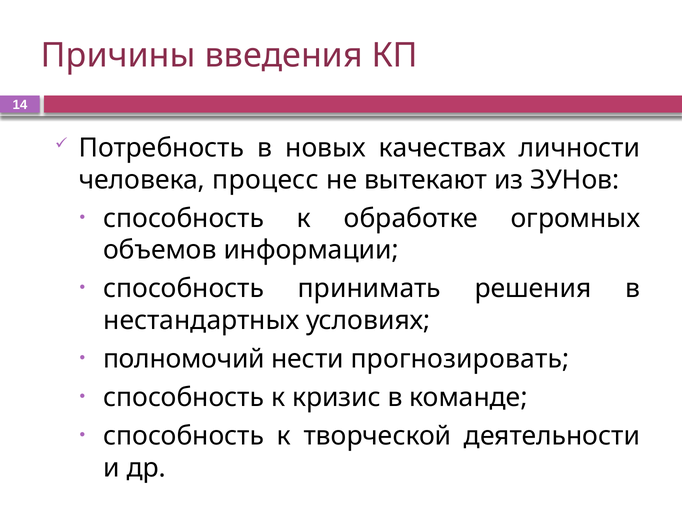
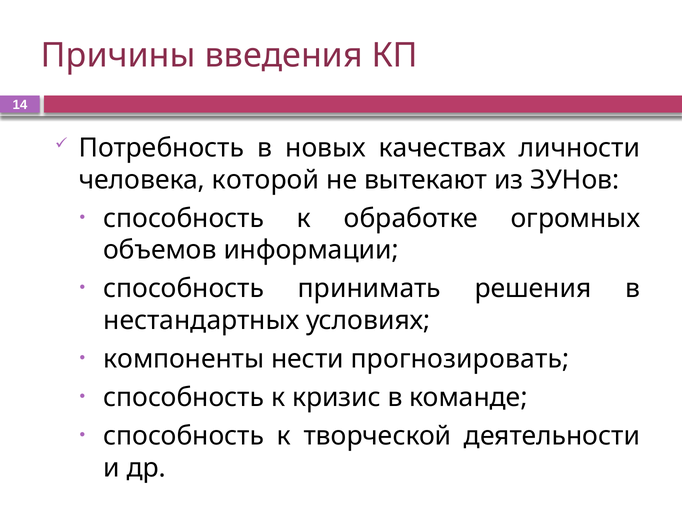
процесс: процесс -> которой
полномочий: полномочий -> компоненты
